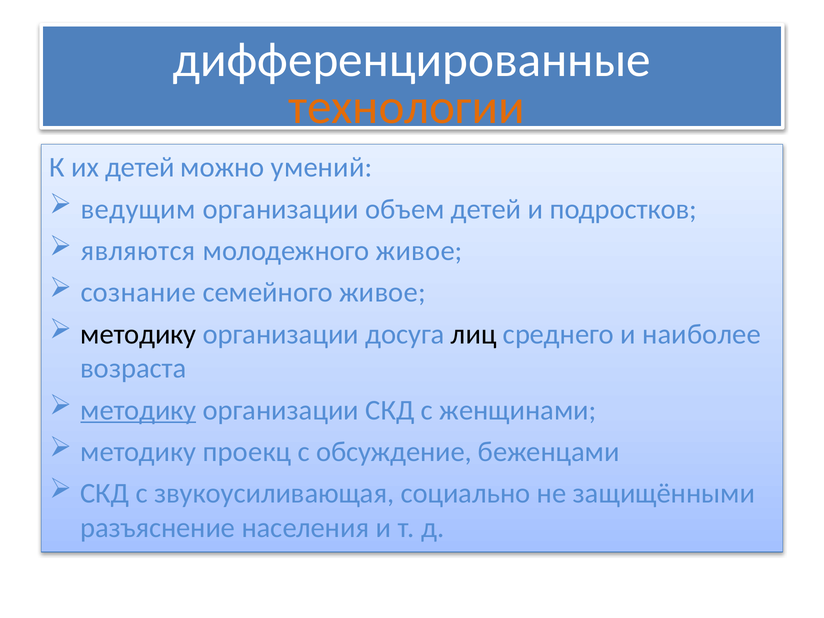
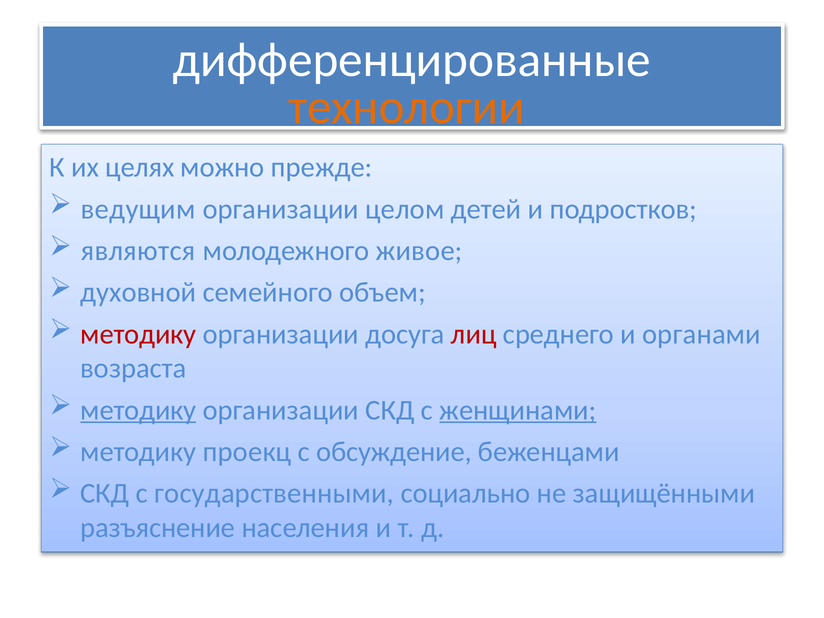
их детей: детей -> целях
умений: умений -> прежде
объем: объем -> целом
сознание: сознание -> духовной
семейного живое: живое -> объем
методику at (138, 334) colour: black -> red
лиц colour: black -> red
наиболее: наиболее -> органами
женщинами underline: none -> present
звукоусиливающая: звукоусиливающая -> государственными
